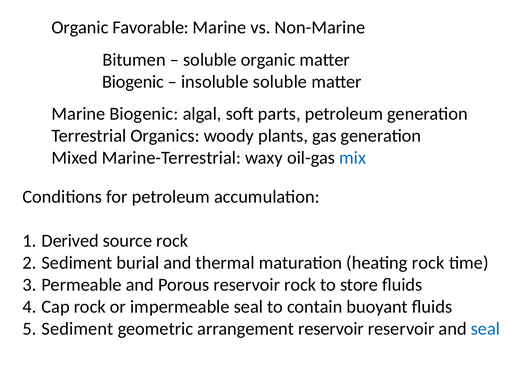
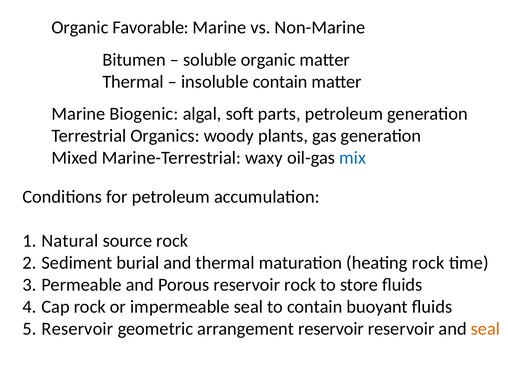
Biogenic at (133, 82): Biogenic -> Thermal
insoluble soluble: soluble -> contain
Derived: Derived -> Natural
Sediment at (77, 329): Sediment -> Reservoir
seal at (485, 329) colour: blue -> orange
